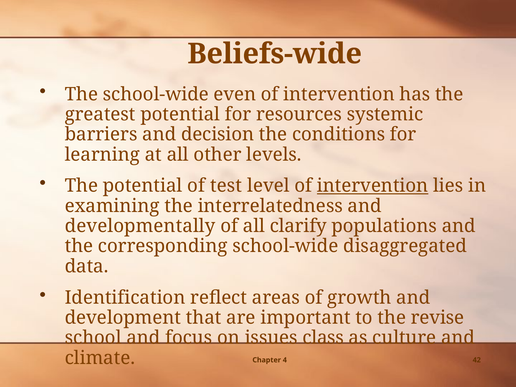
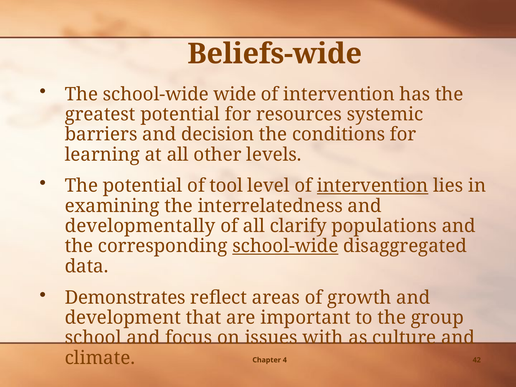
even: even -> wide
test: test -> tool
school-wide at (285, 246) underline: none -> present
Identification: Identification -> Demonstrates
revise: revise -> group
class: class -> with
